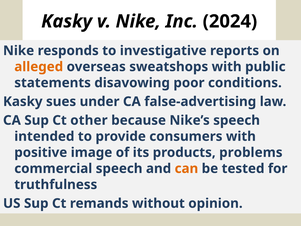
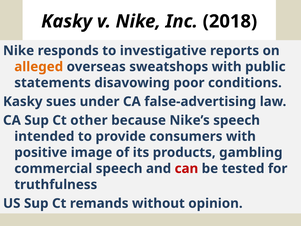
2024: 2024 -> 2018
problems: problems -> gambling
can colour: orange -> red
